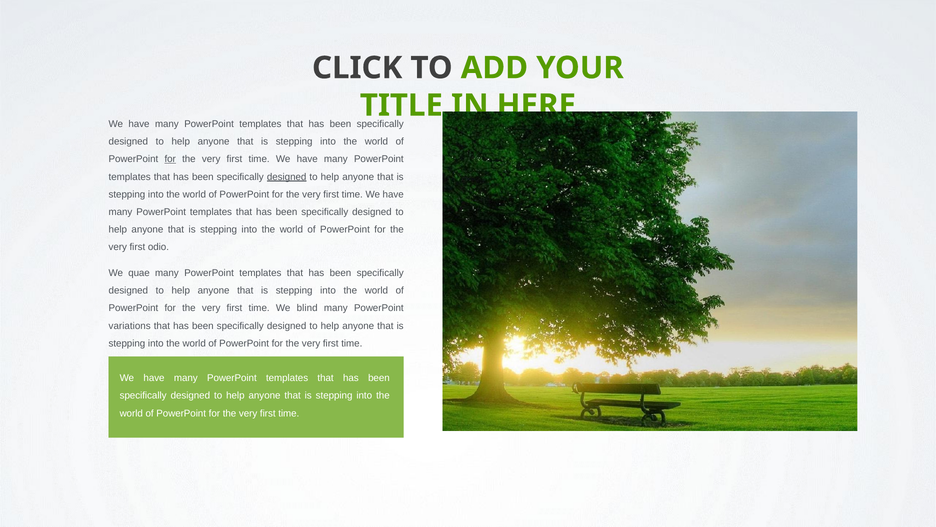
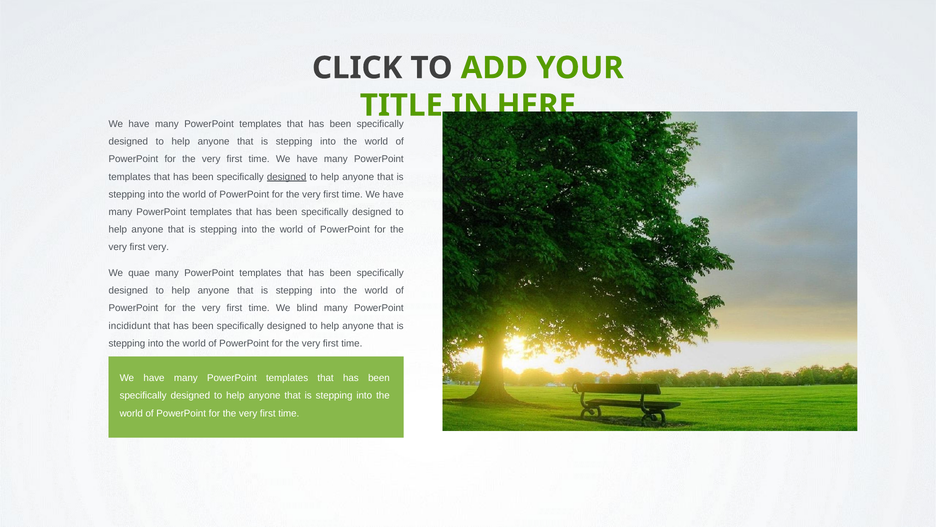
for at (170, 159) underline: present -> none
first odio: odio -> very
variations: variations -> incididunt
